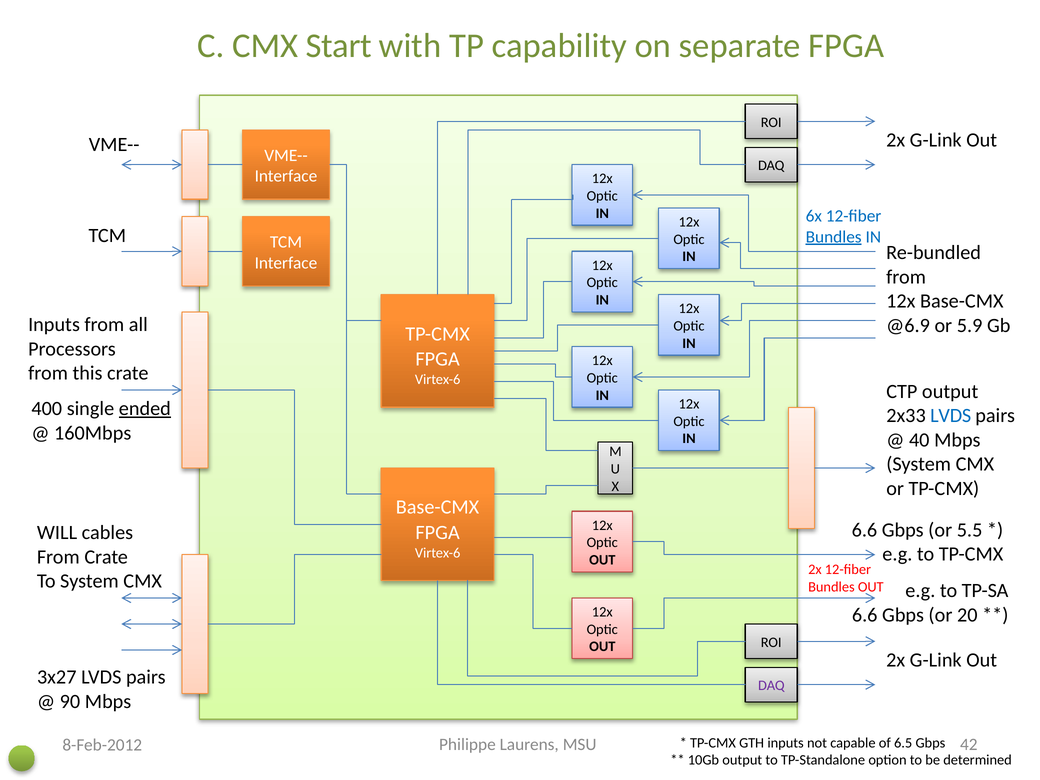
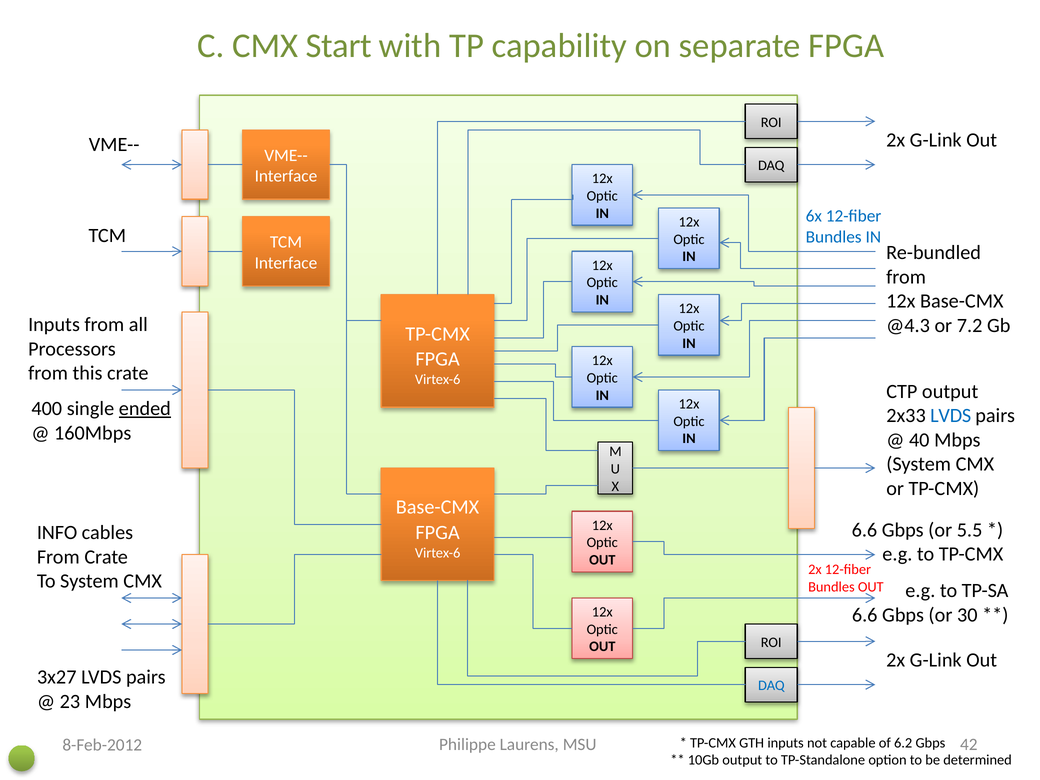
Bundles at (834, 237) underline: present -> none
@6.9: @6.9 -> @4.3
5.9: 5.9 -> 7.2
WILL: WILL -> INFO
20: 20 -> 30
DAQ at (771, 686) colour: purple -> blue
90: 90 -> 23
6.5: 6.5 -> 6.2
